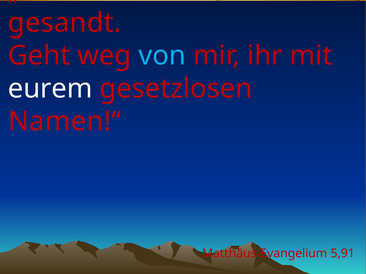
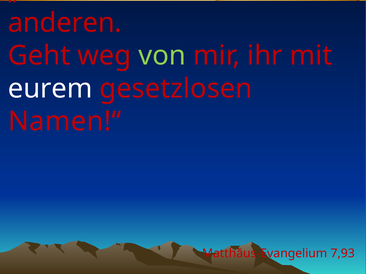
gesandt: gesandt -> anderen
von colour: light blue -> light green
5,91: 5,91 -> 7,93
